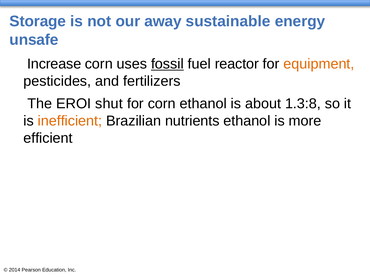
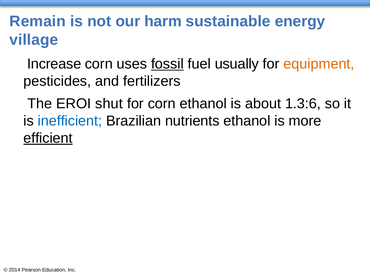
Storage: Storage -> Remain
away: away -> harm
unsafe: unsafe -> village
reactor: reactor -> usually
1.3:8: 1.3:8 -> 1.3:6
inefficient colour: orange -> blue
efficient underline: none -> present
